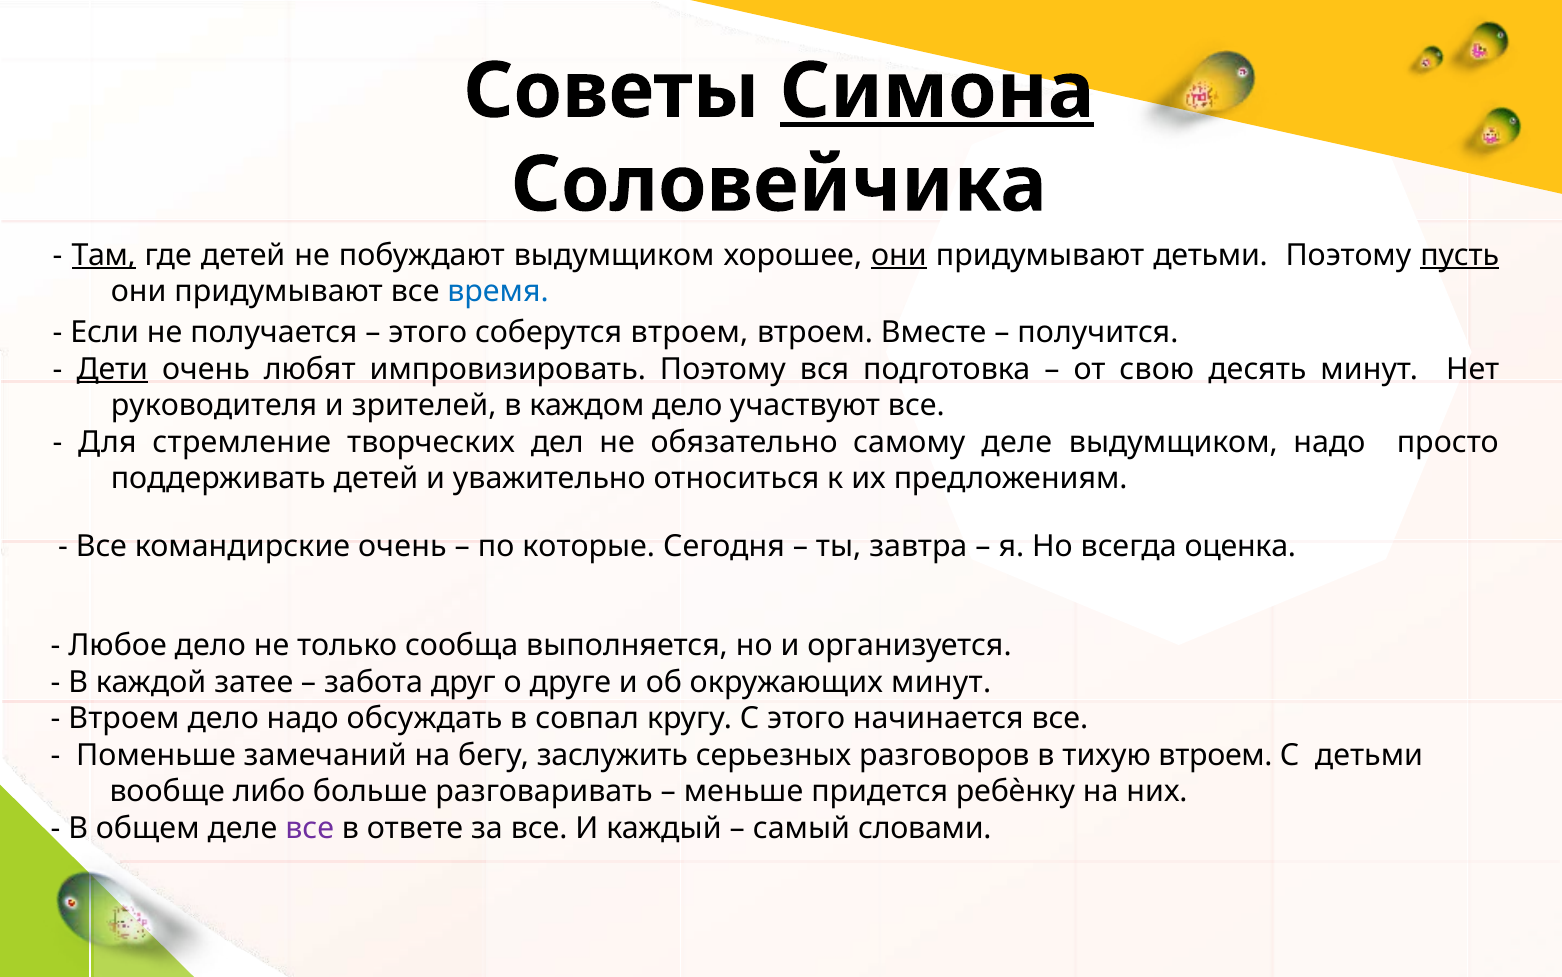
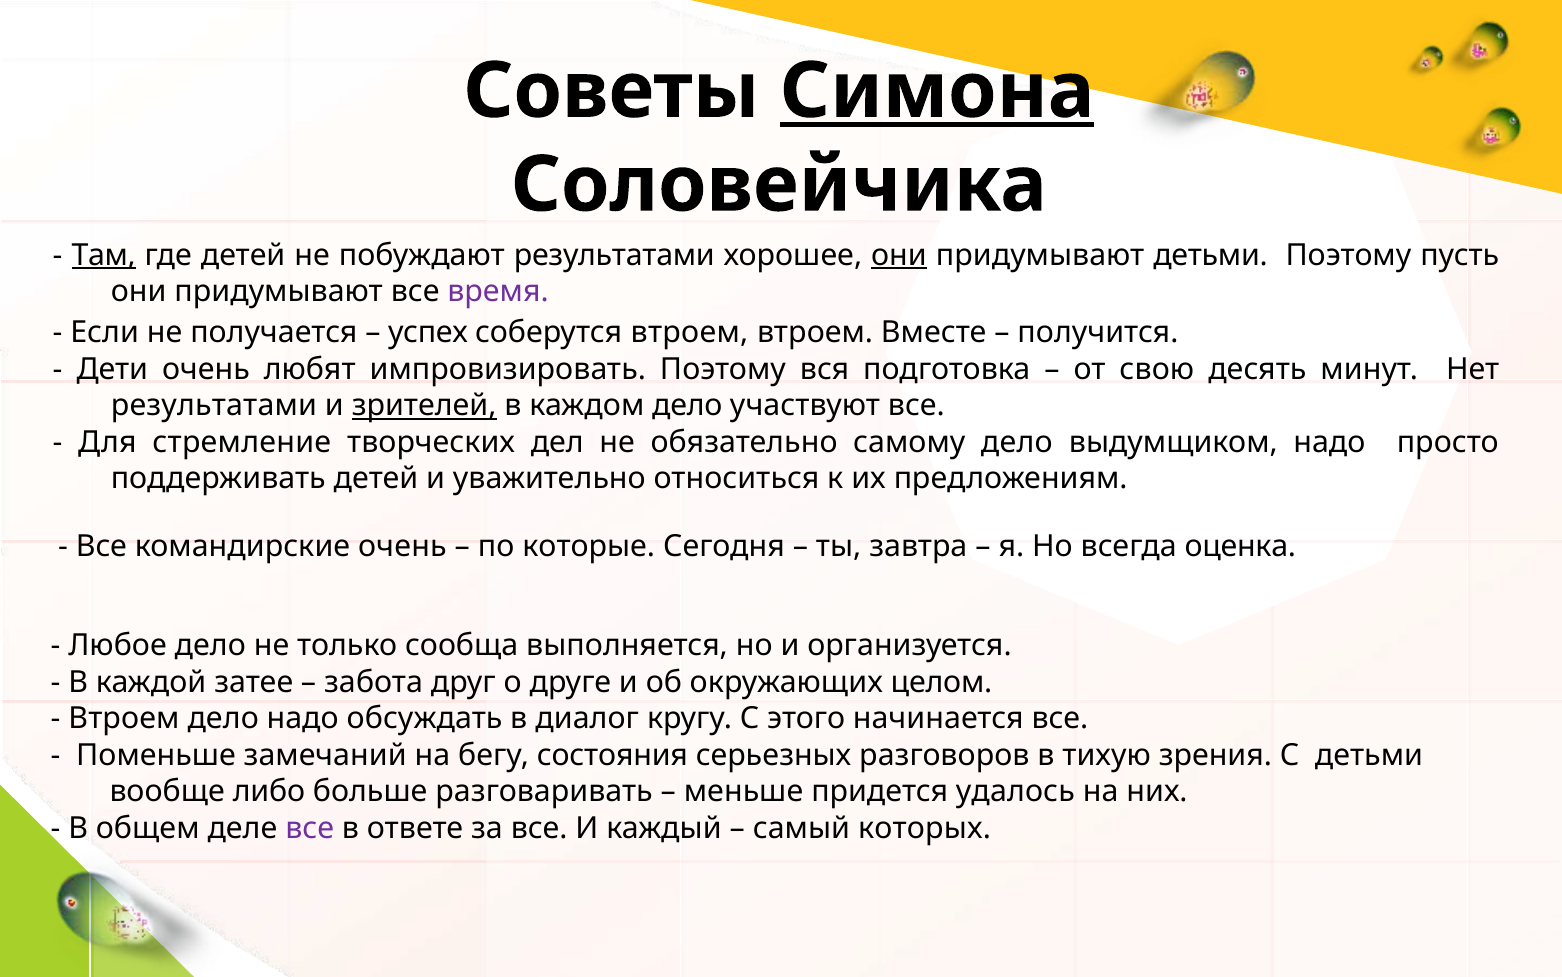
побуждают выдумщиком: выдумщиком -> результатами
пусть underline: present -> none
время colour: blue -> purple
этого at (428, 333): этого -> успех
Дети underline: present -> none
руководителя at (214, 405): руководителя -> результатами
зрителей underline: none -> present
самому деле: деле -> дело
окружающих минут: минут -> целом
совпал: совпал -> диалог
заслужить: заслужить -> состояния
тихую втроем: втроем -> зрения
ребѐнку: ребѐнку -> удалось
словами: словами -> которых
